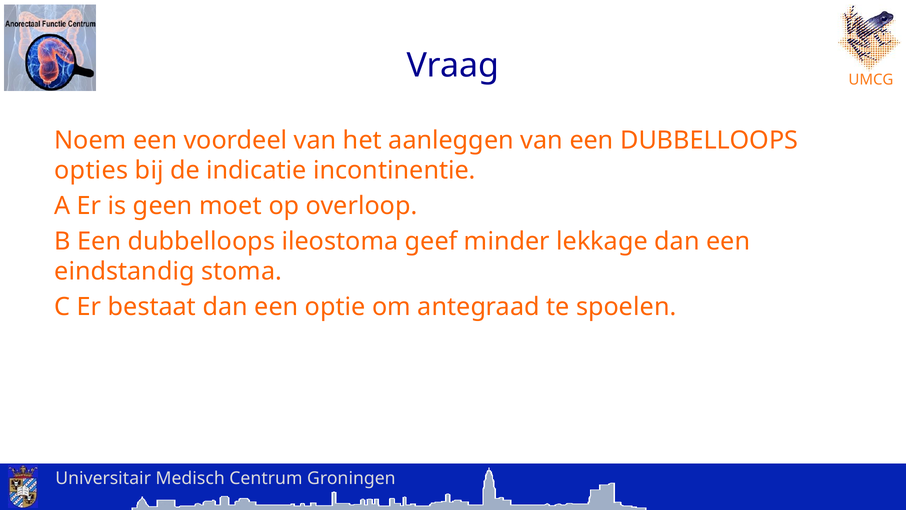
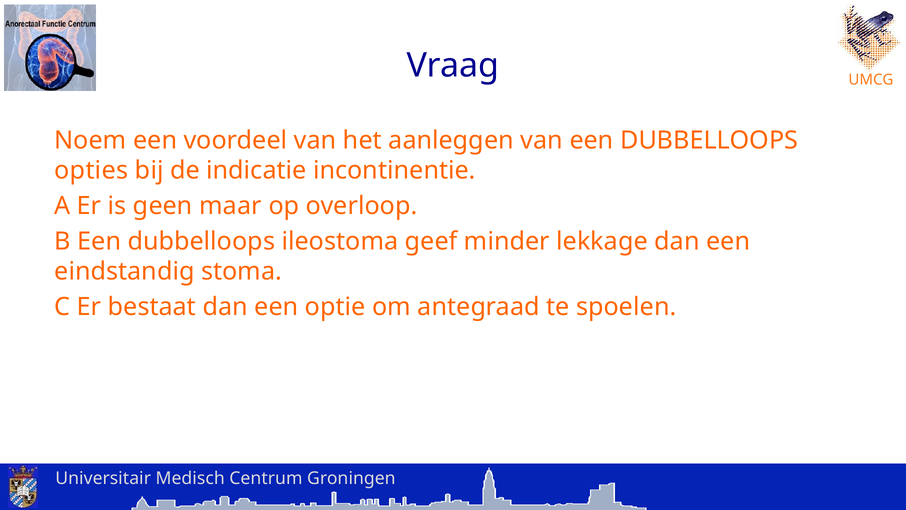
moet: moet -> maar
